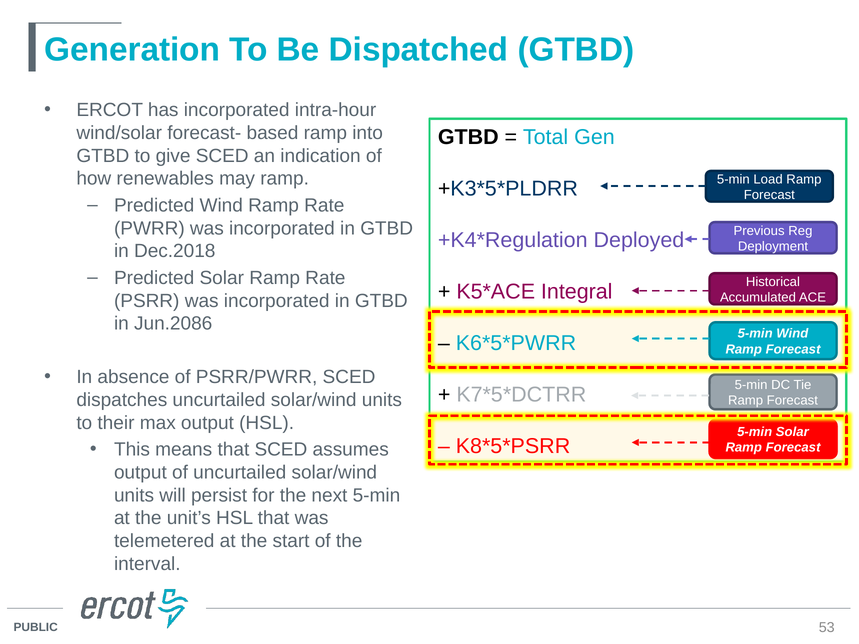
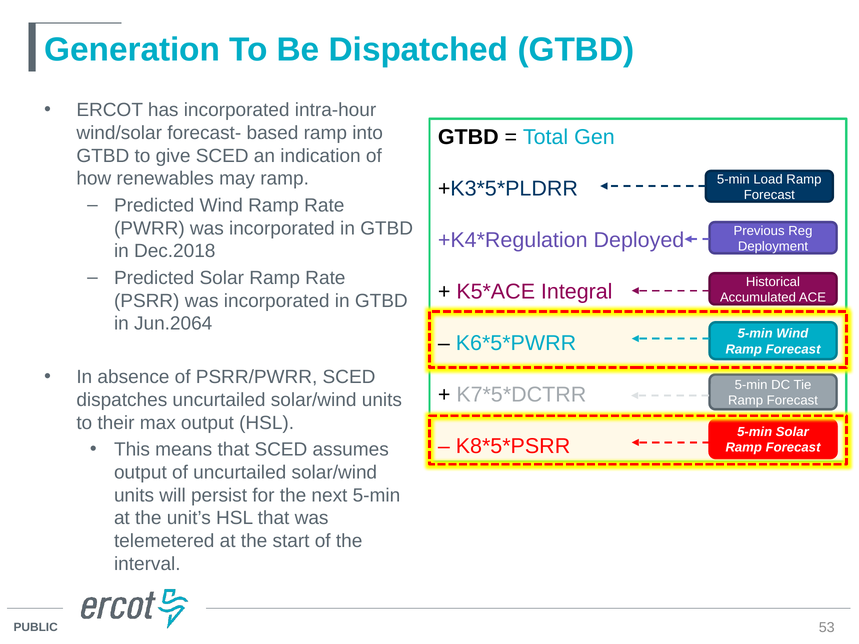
Jun.2086: Jun.2086 -> Jun.2064
